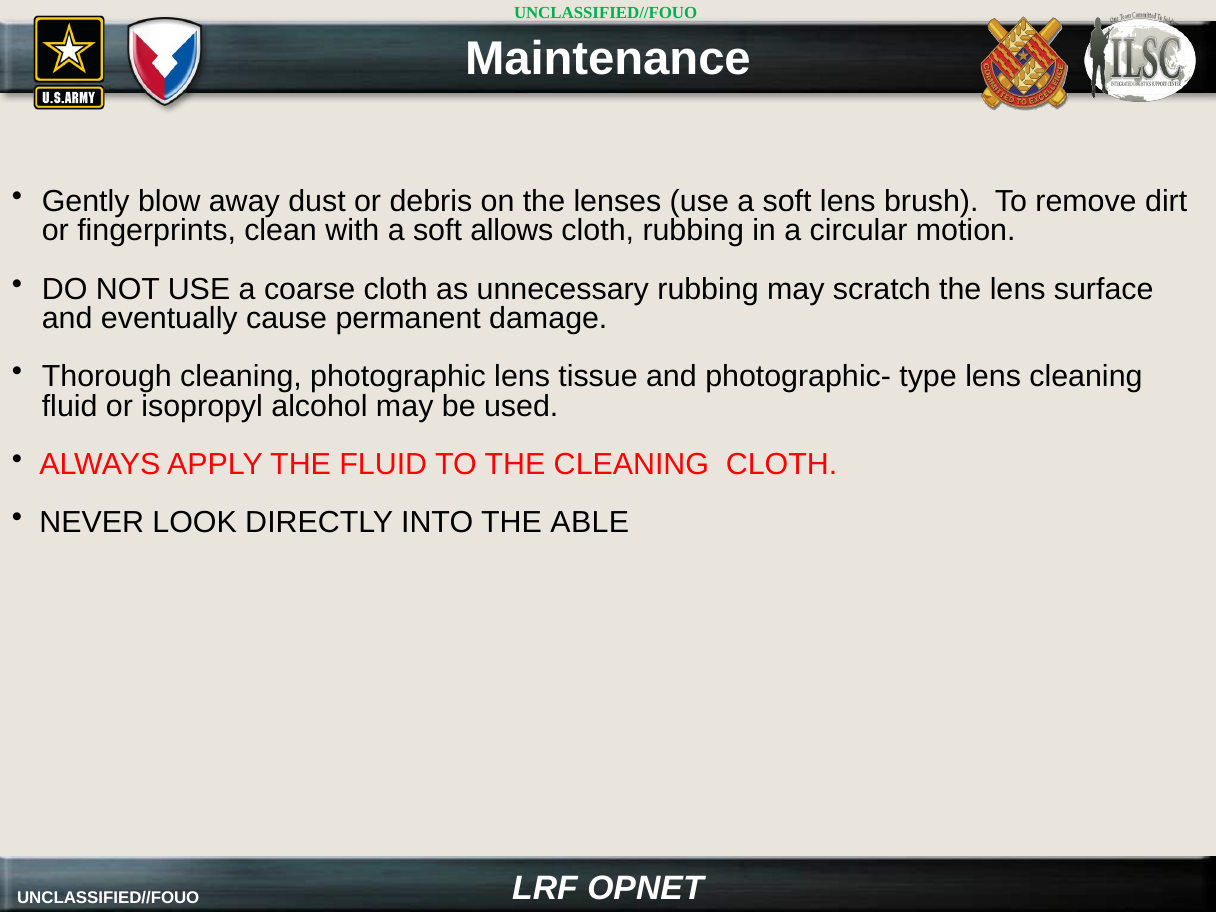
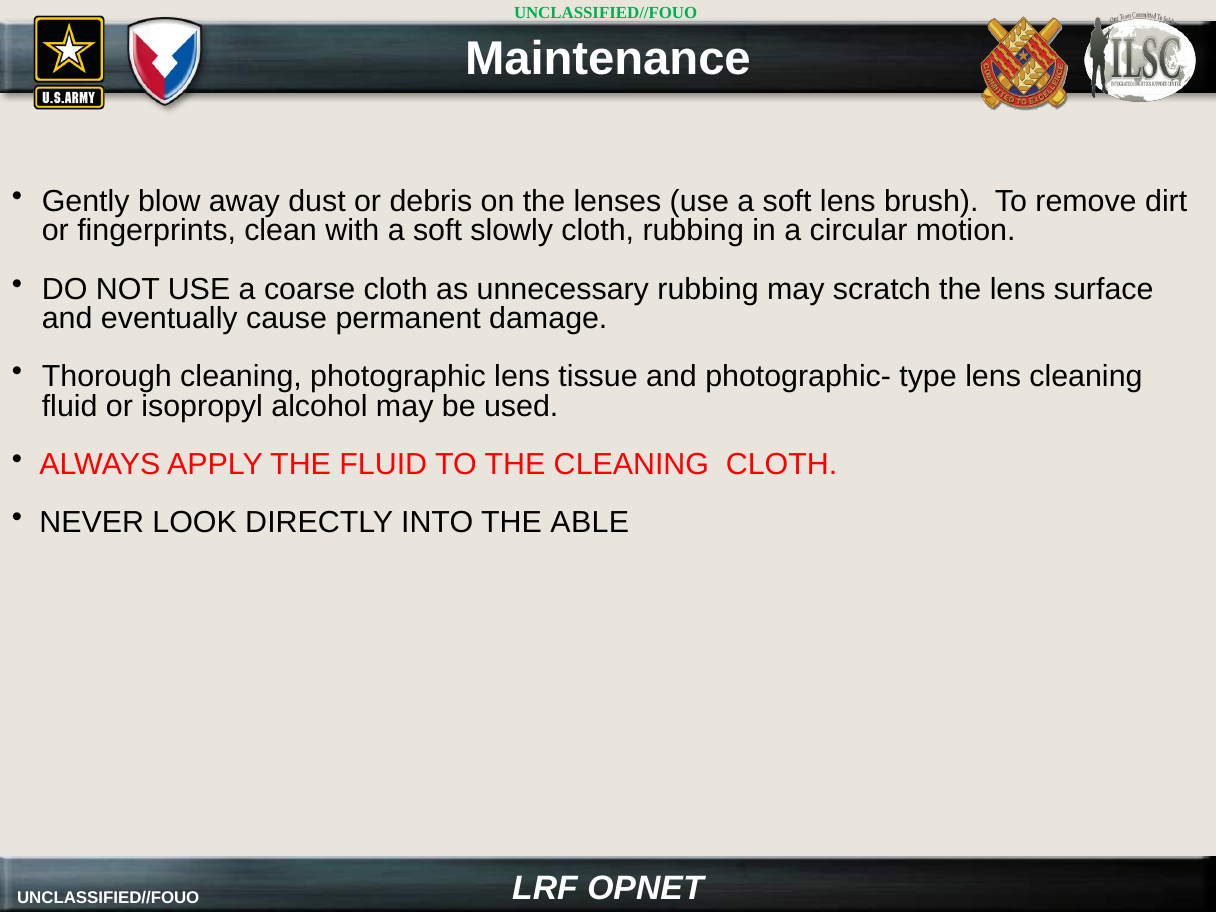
allows: allows -> slowly
